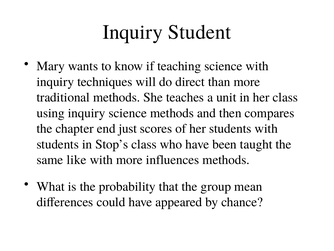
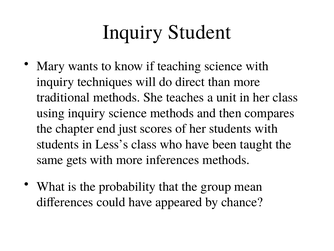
Stop’s: Stop’s -> Less’s
like: like -> gets
influences: influences -> inferences
